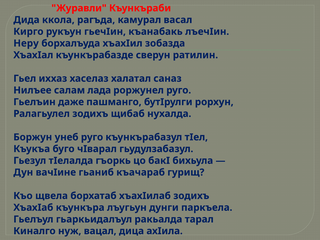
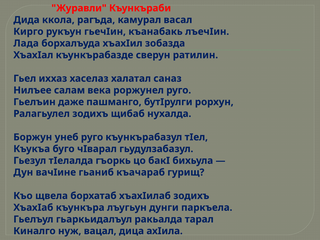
Неру: Неру -> Лада
лада: лада -> века
